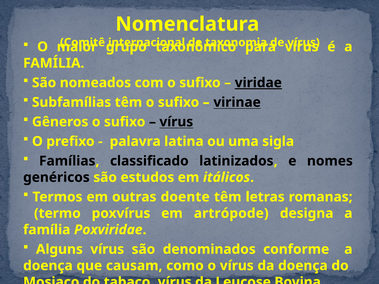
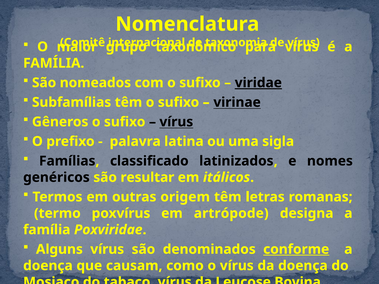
estudos: estudos -> resultar
doente: doente -> origem
conforme underline: none -> present
